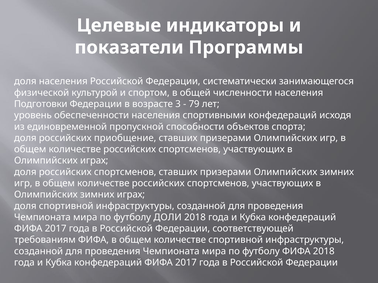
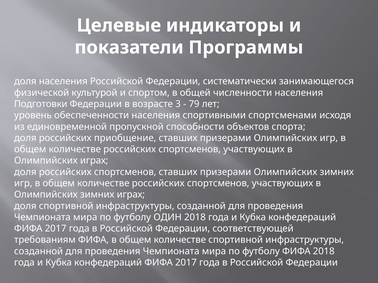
спортивными конфедераций: конфедераций -> спортсменами
ДОЛИ: ДОЛИ -> ОДИН
